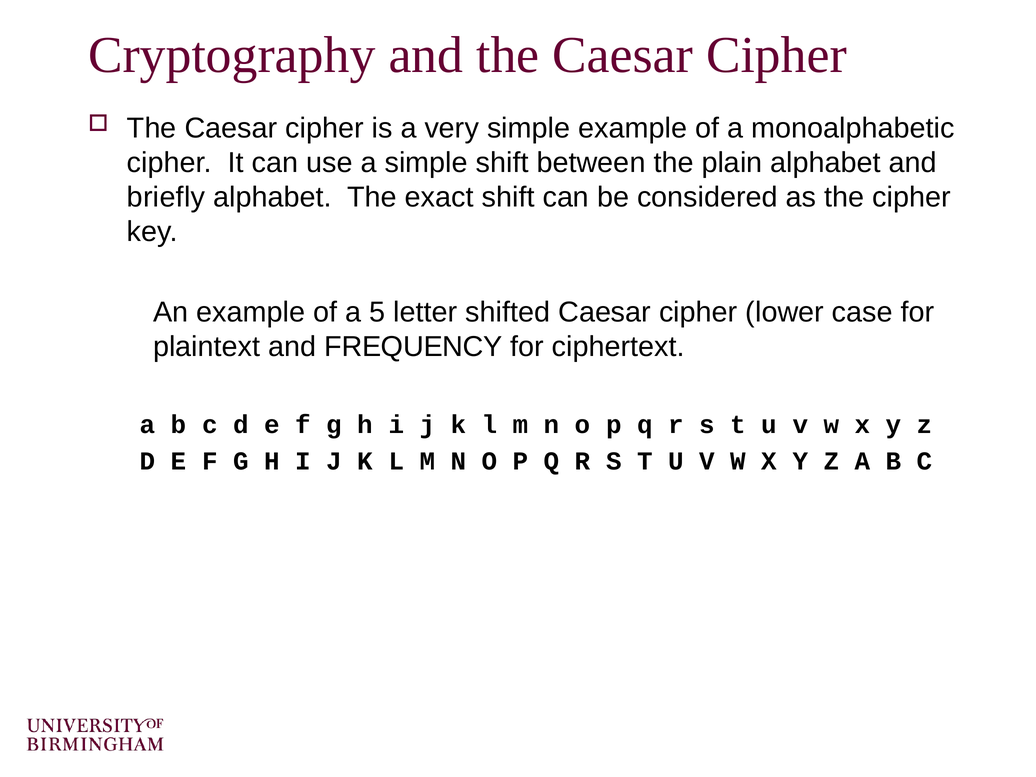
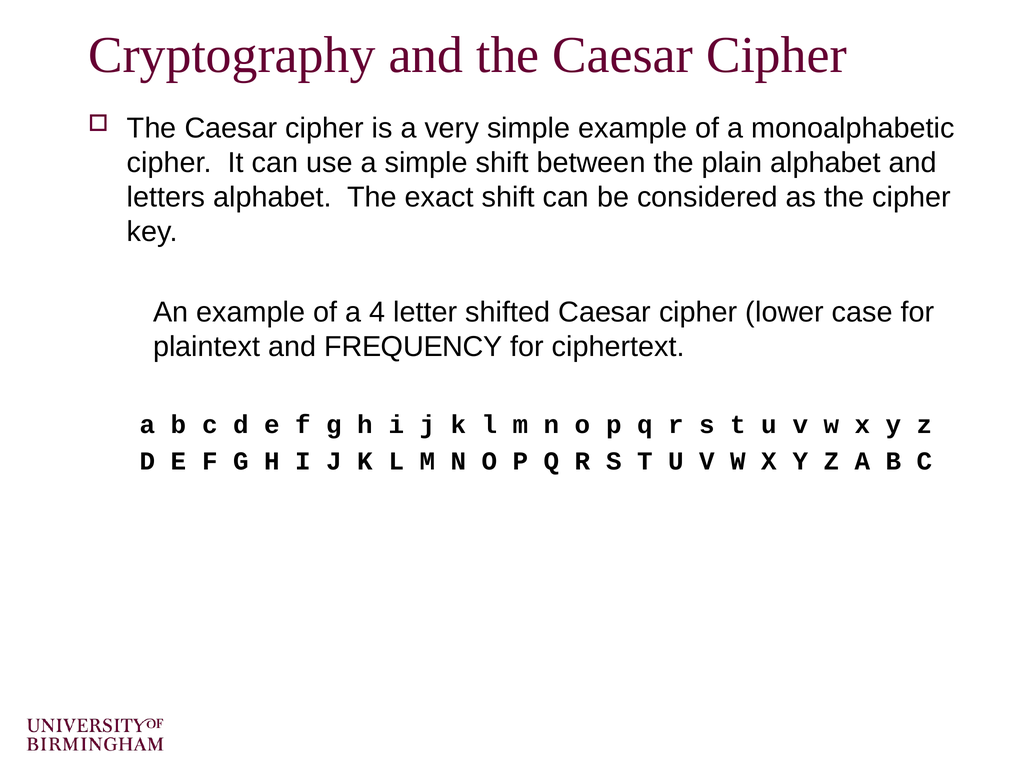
briefly: briefly -> letters
5: 5 -> 4
